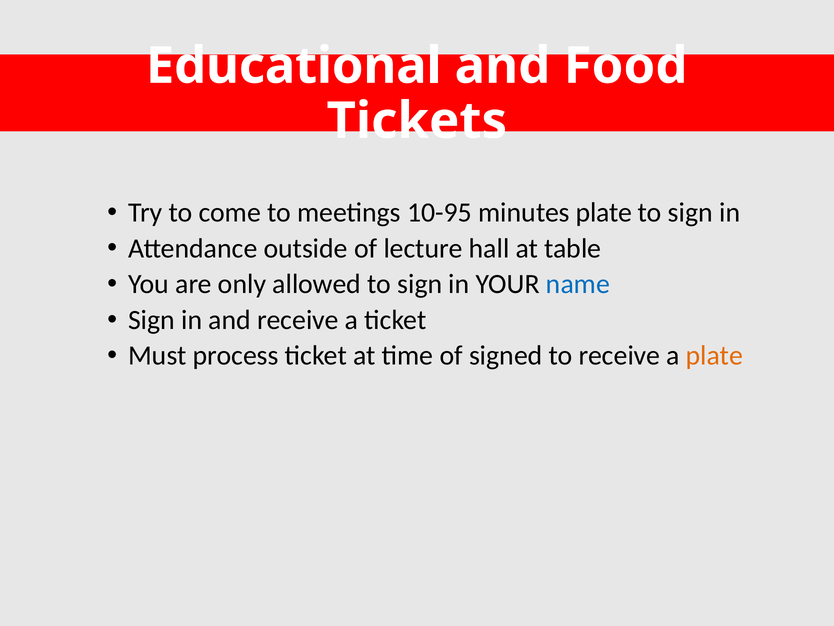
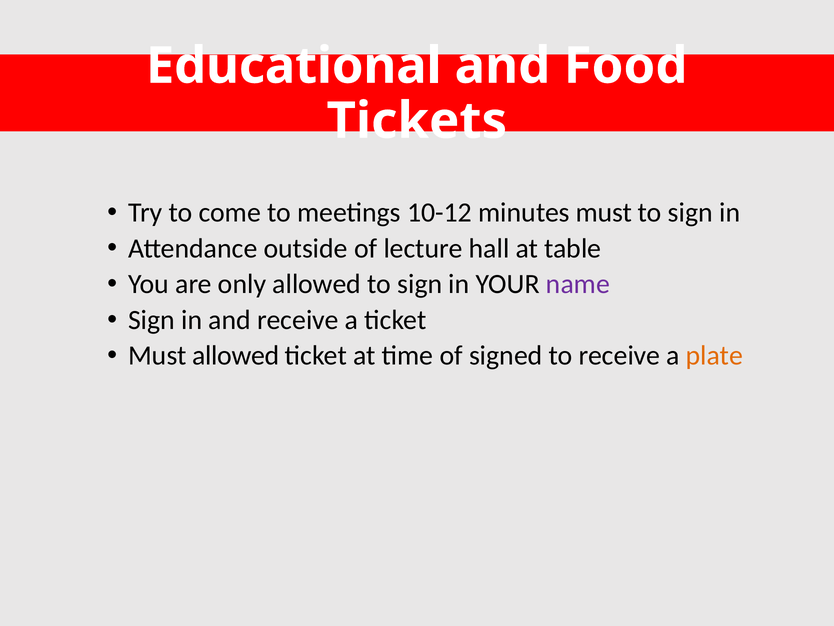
10-95: 10-95 -> 10-12
minutes plate: plate -> must
name colour: blue -> purple
Must process: process -> allowed
